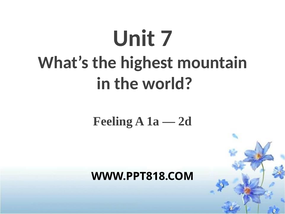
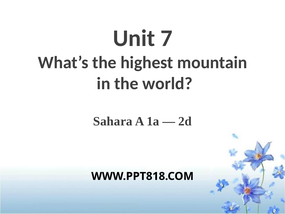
Feeling: Feeling -> Sahara
